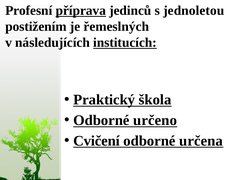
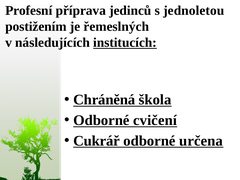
příprava underline: present -> none
Praktický: Praktický -> Chráněná
určeno: určeno -> cvičení
Cvičení: Cvičení -> Cukrář
